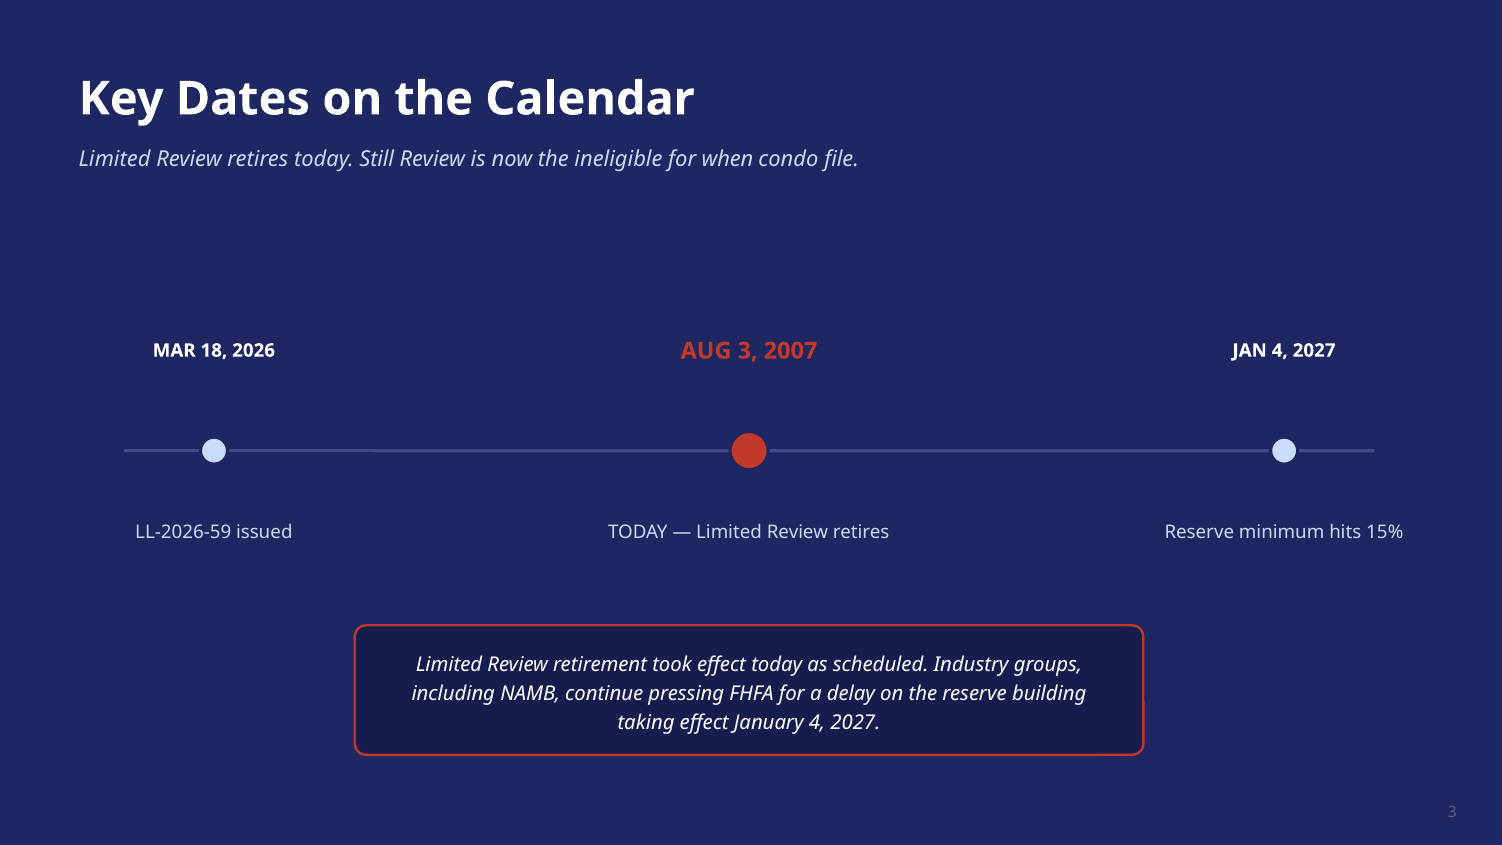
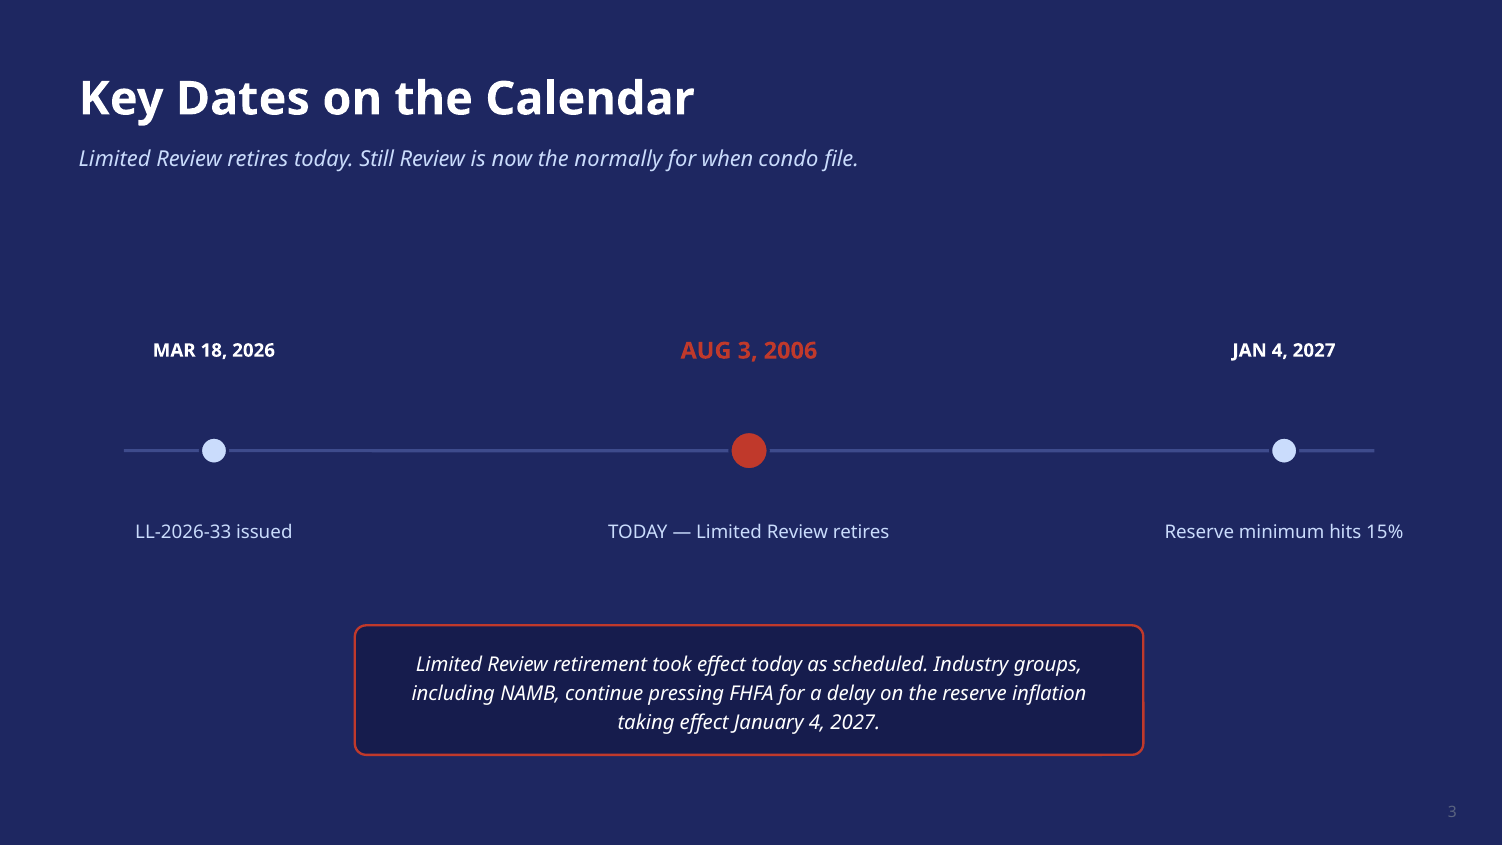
ineligible: ineligible -> normally
2007: 2007 -> 2006
LL-2026-59: LL-2026-59 -> LL-2026-33
building: building -> inflation
